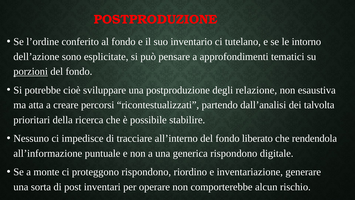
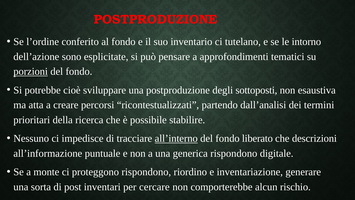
relazione: relazione -> sottoposti
talvolta: talvolta -> termini
all’interno underline: none -> present
rendendola: rendendola -> descrizioni
operare: operare -> cercare
